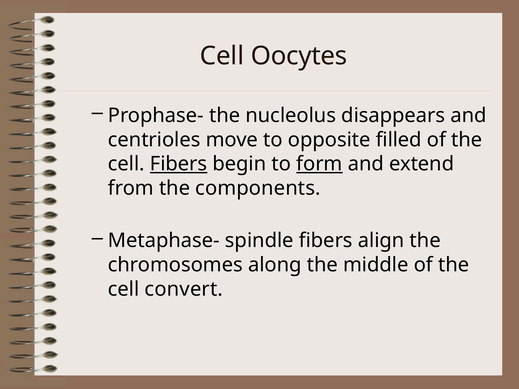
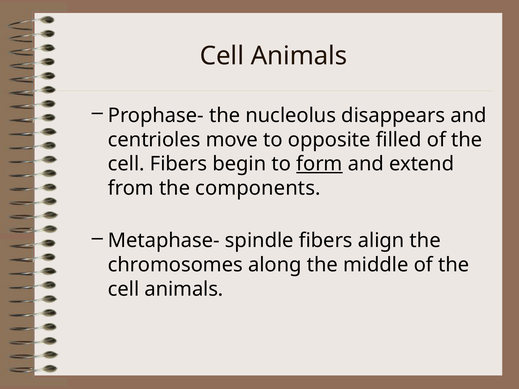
Oocytes at (299, 56): Oocytes -> Animals
Fibers at (179, 164) underline: present -> none
convert at (184, 289): convert -> animals
